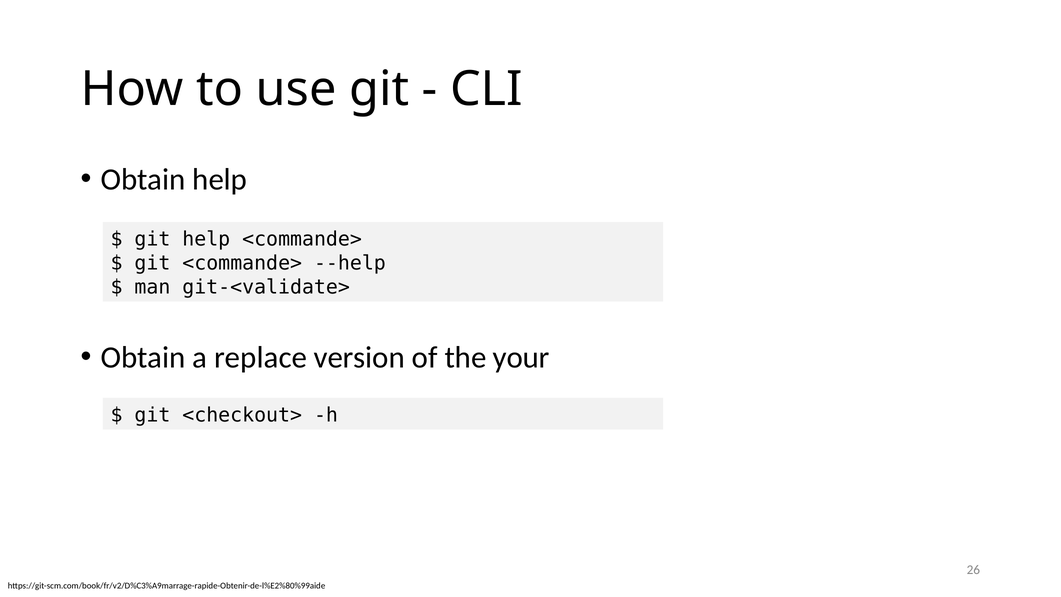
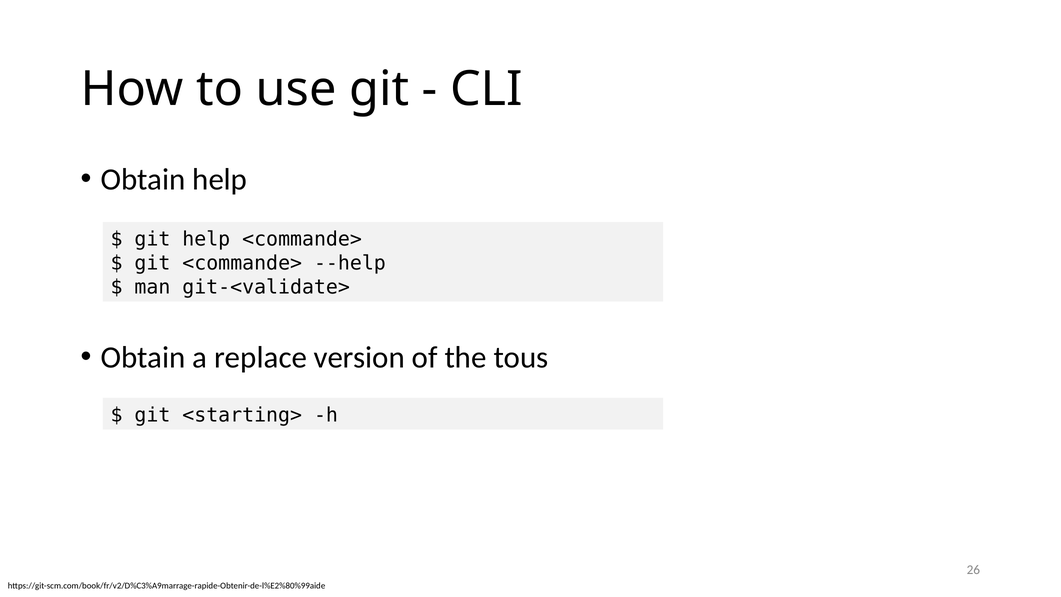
your: your -> tous
<checkout>: <checkout> -> <starting>
